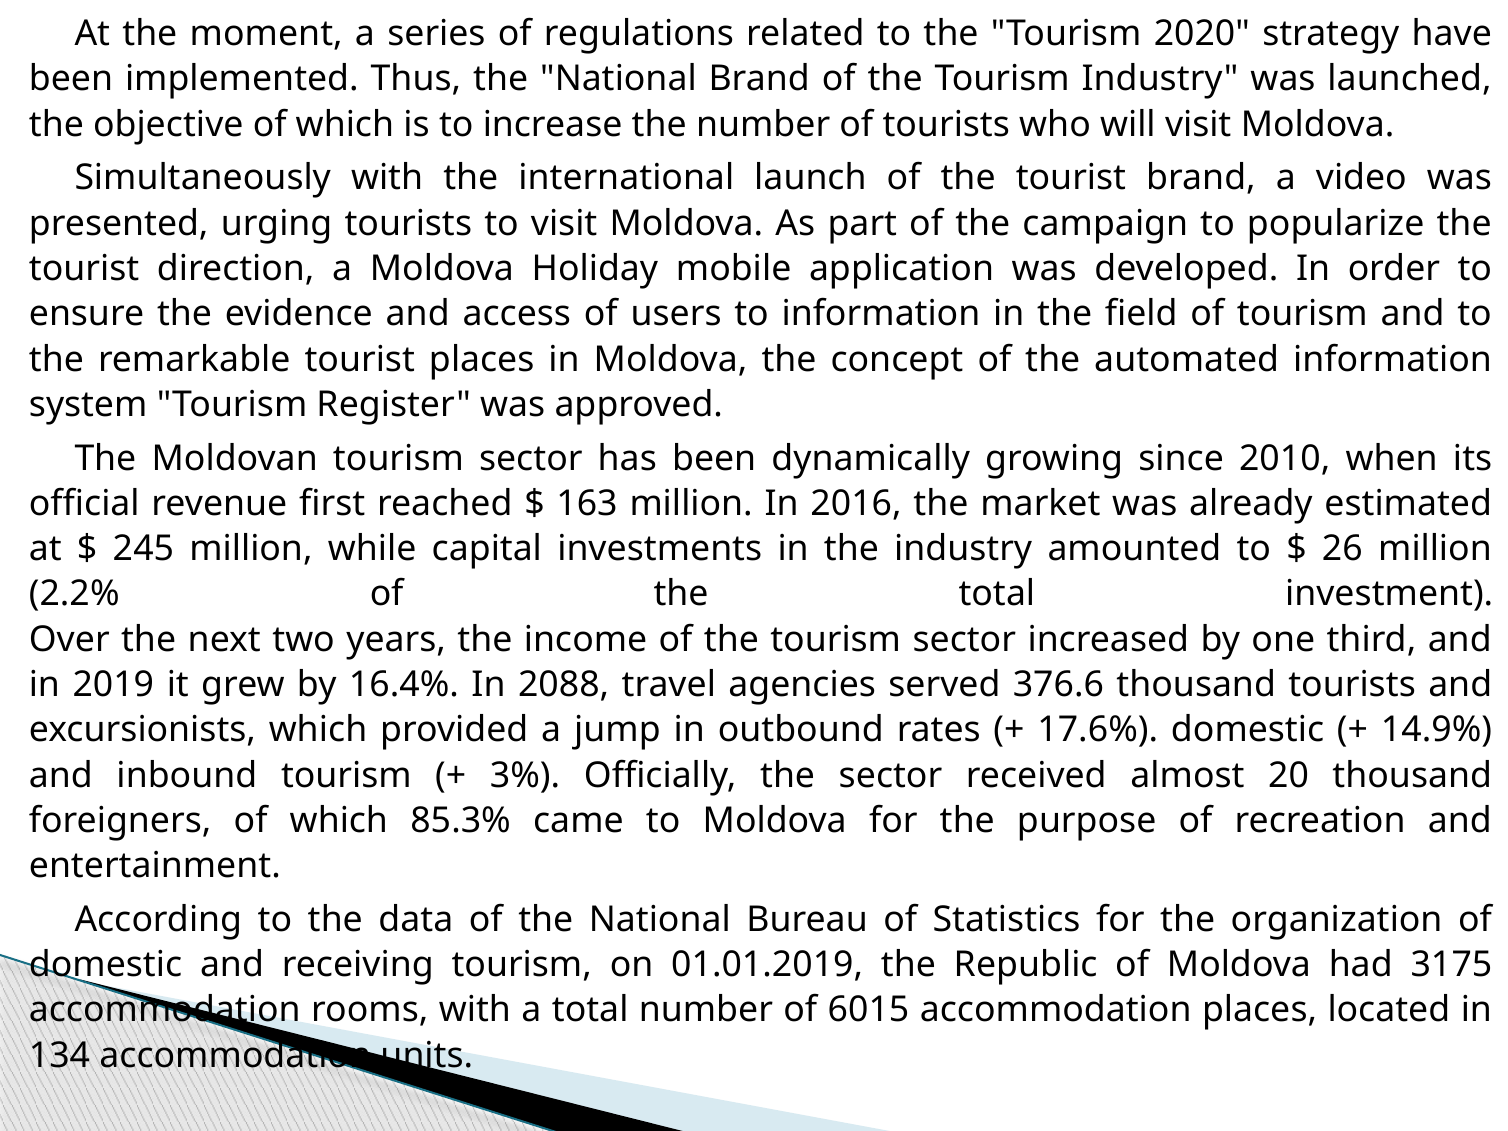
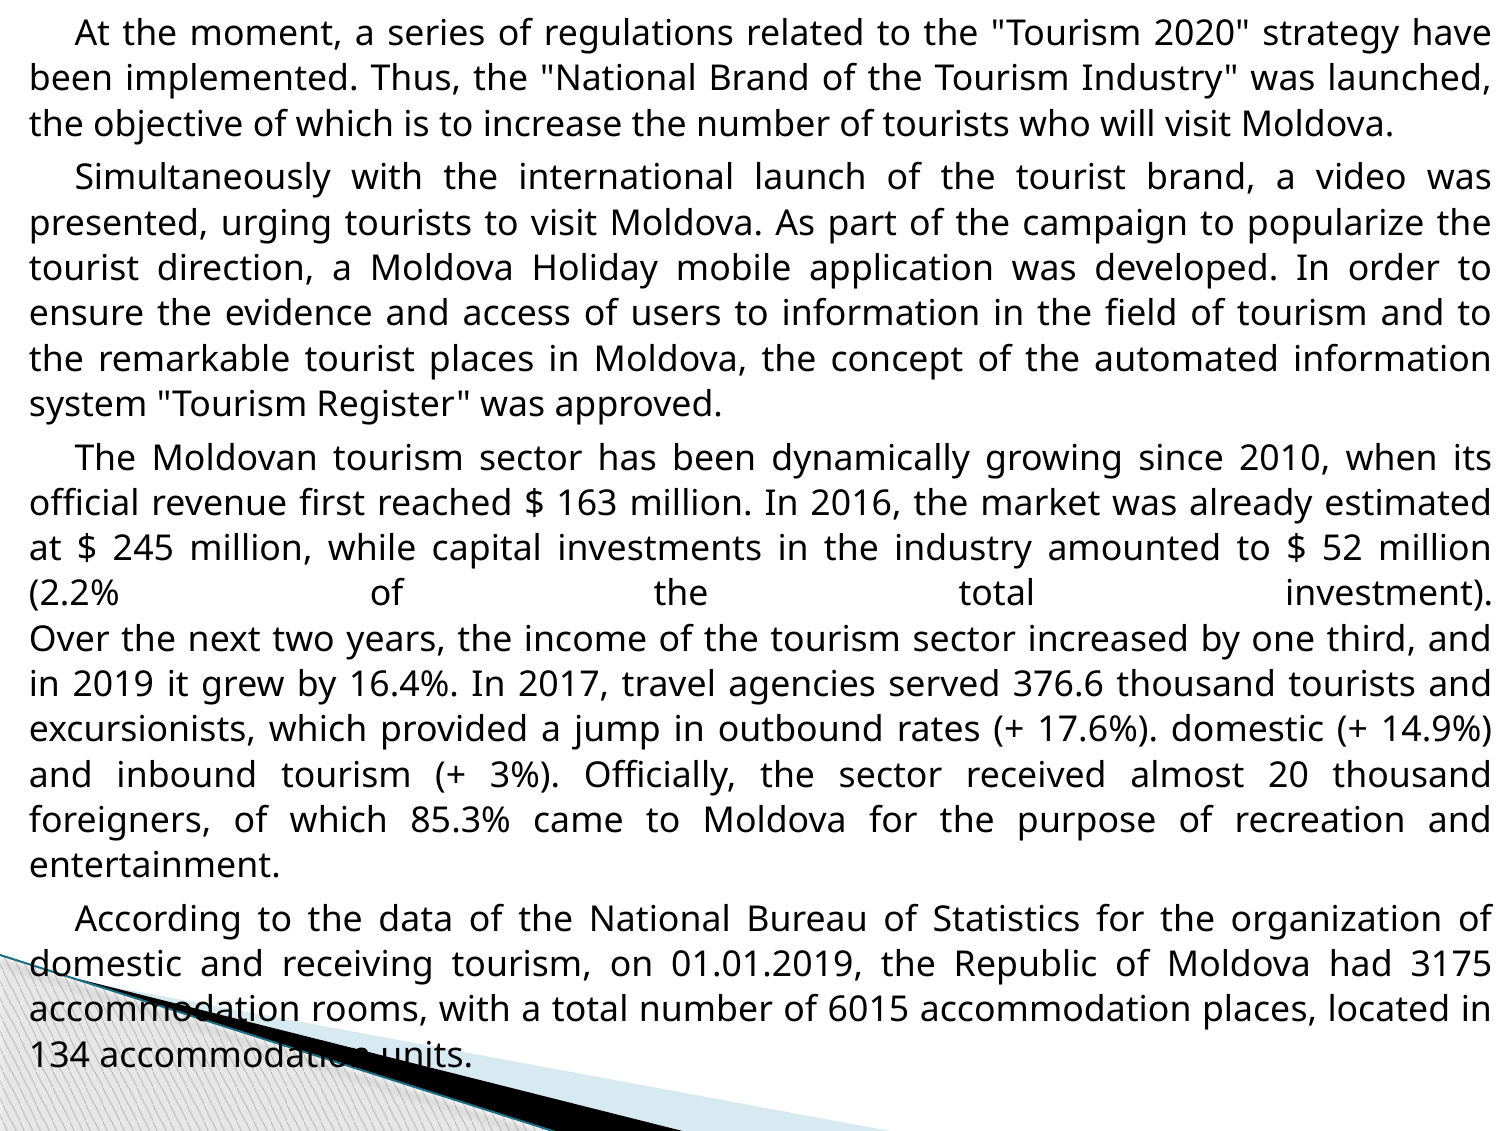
26: 26 -> 52
2088: 2088 -> 2017
